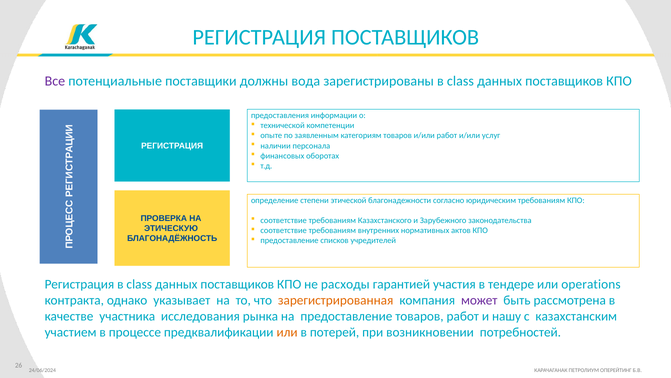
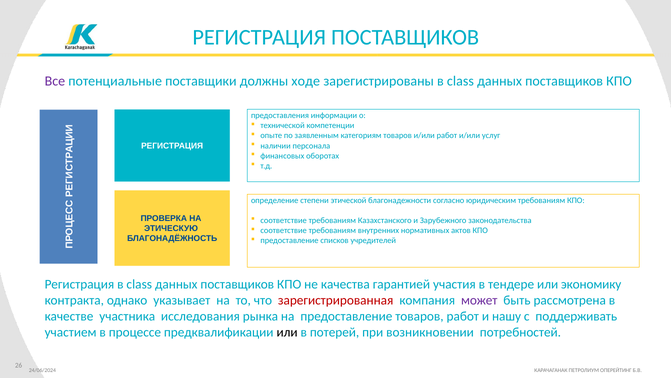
вода: вода -> ходе
расходы: расходы -> качества
operations: operations -> экономику
зарегистрированная colour: orange -> red
казахстанским: казахстанским -> поддерживать
или at (287, 332) colour: orange -> black
